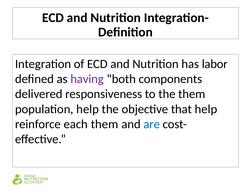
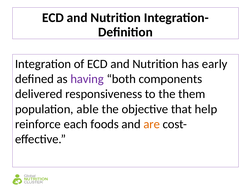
labor: labor -> early
population help: help -> able
each them: them -> foods
are colour: blue -> orange
